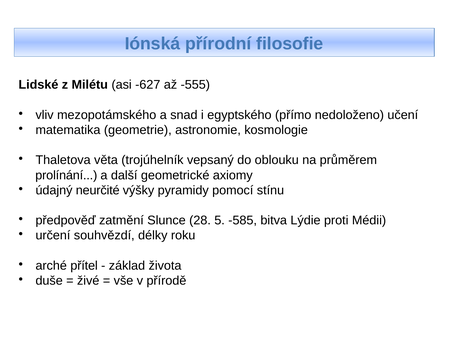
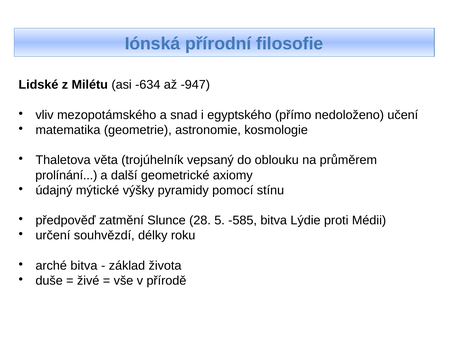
-627: -627 -> -634
-555: -555 -> -947
neurčité: neurčité -> mýtické
arché přítel: přítel -> bitva
